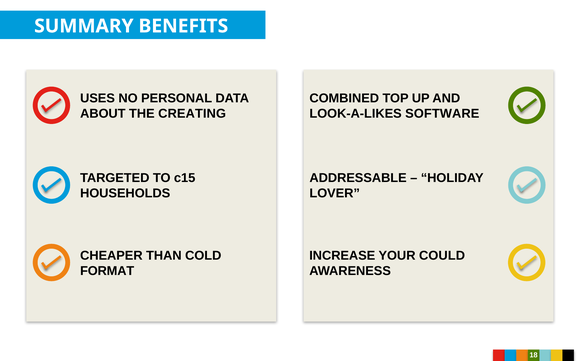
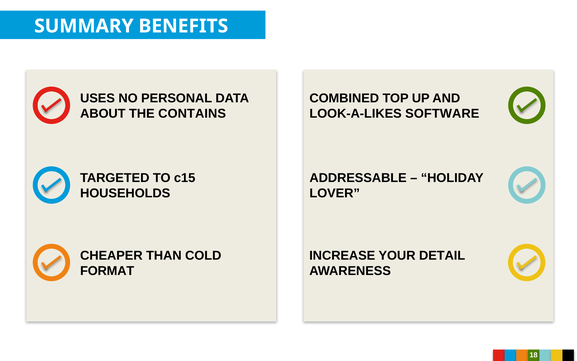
CREATING: CREATING -> CONTAINS
COULD: COULD -> DETAIL
